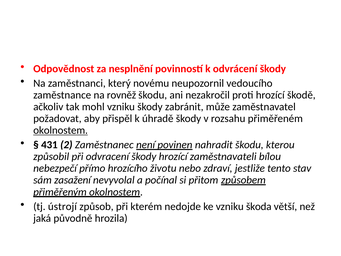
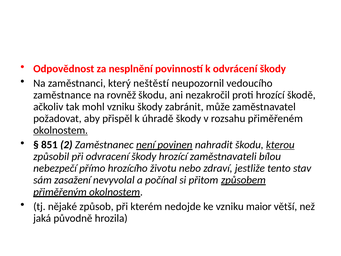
novému: novému -> neštěstí
431: 431 -> 851
kterou underline: none -> present
ústrojí: ústrojí -> nějaké
škoda: škoda -> maior
